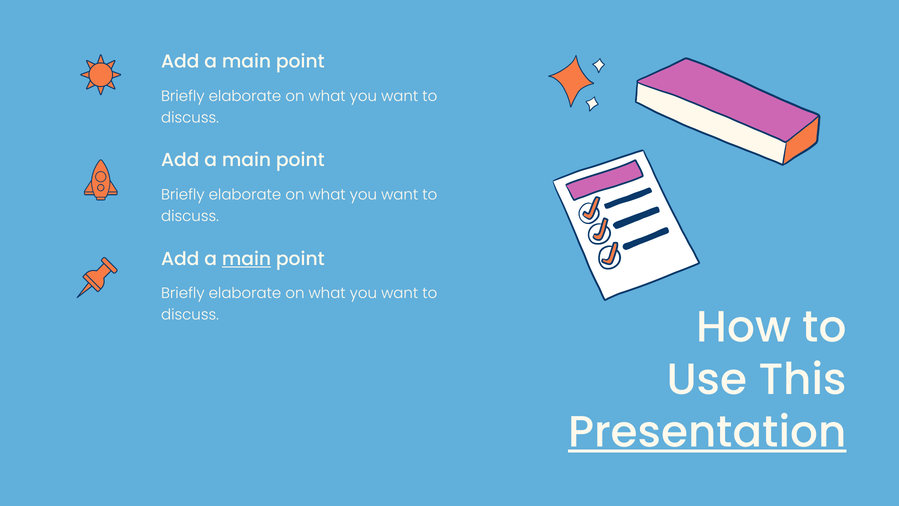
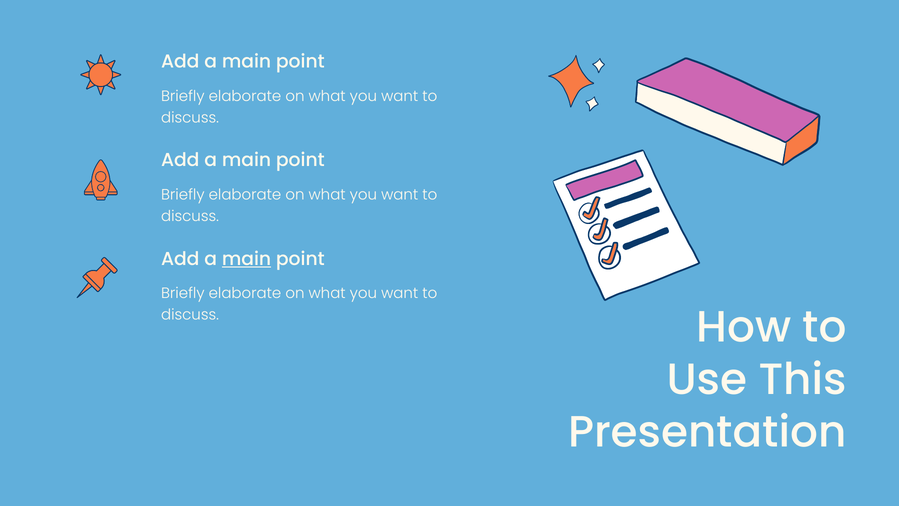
Presentation underline: present -> none
